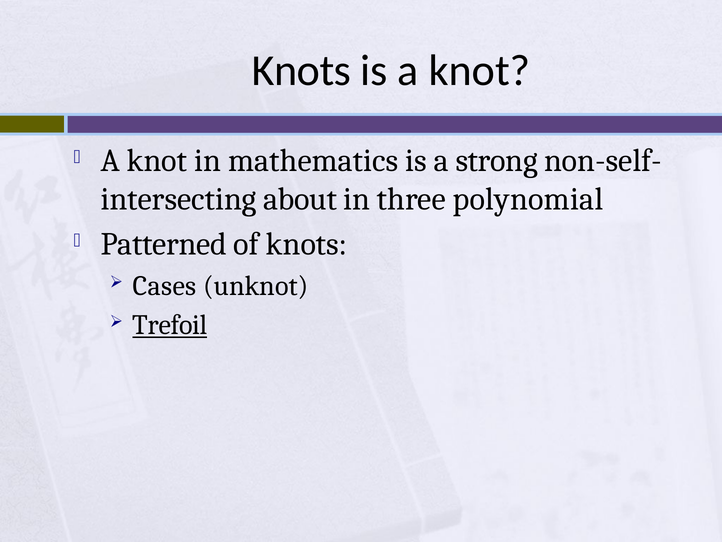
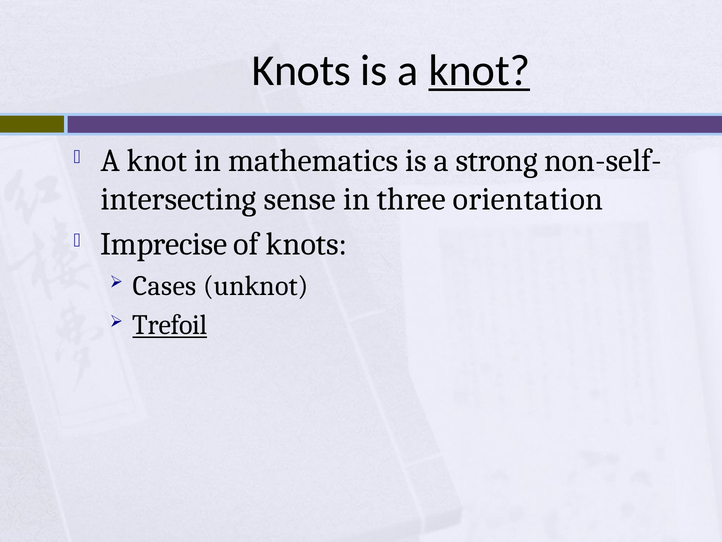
knot at (479, 71) underline: none -> present
about: about -> sense
polynomial: polynomial -> orientation
Patterned: Patterned -> Imprecise
